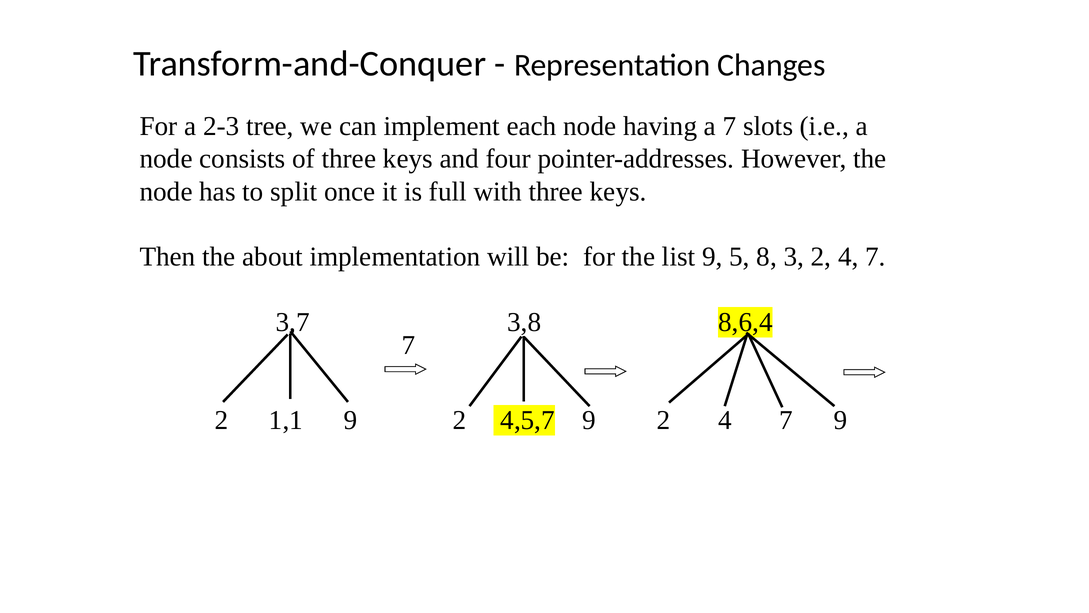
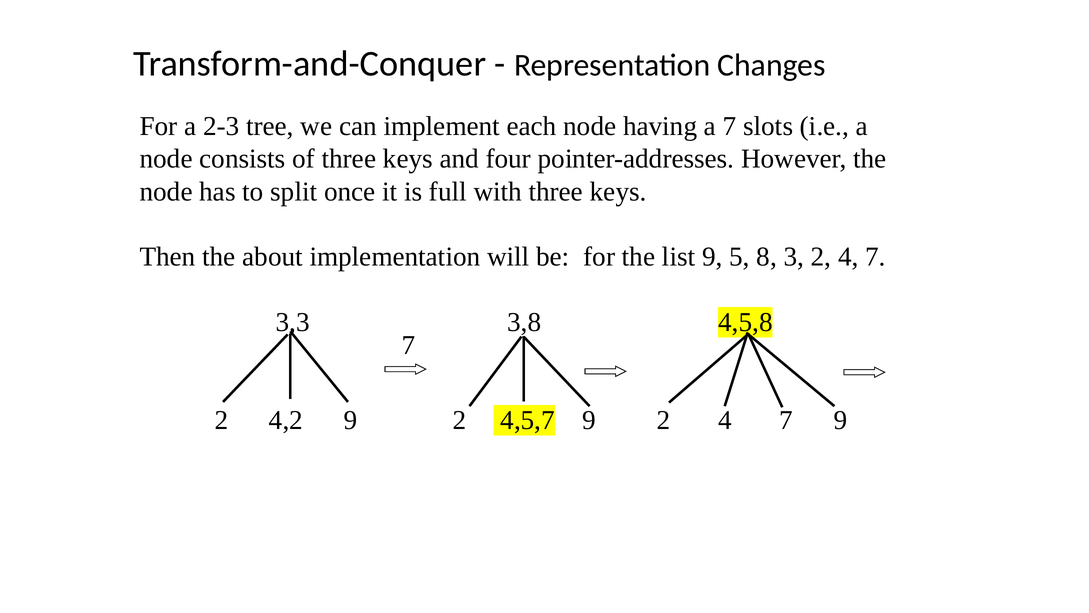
3,7: 3,7 -> 3,3
8,6,4: 8,6,4 -> 4,5,8
1,1: 1,1 -> 4,2
